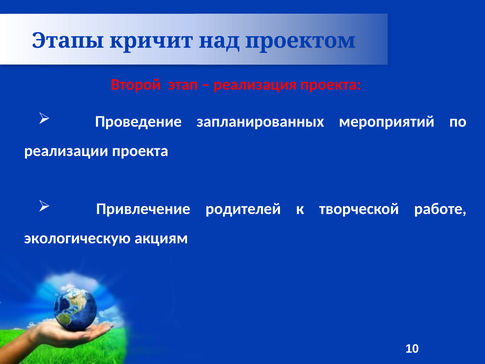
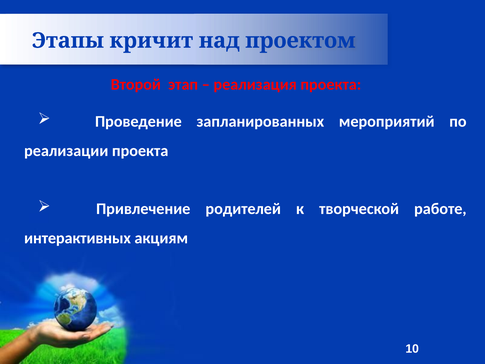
экологическую: экологическую -> интерактивных
